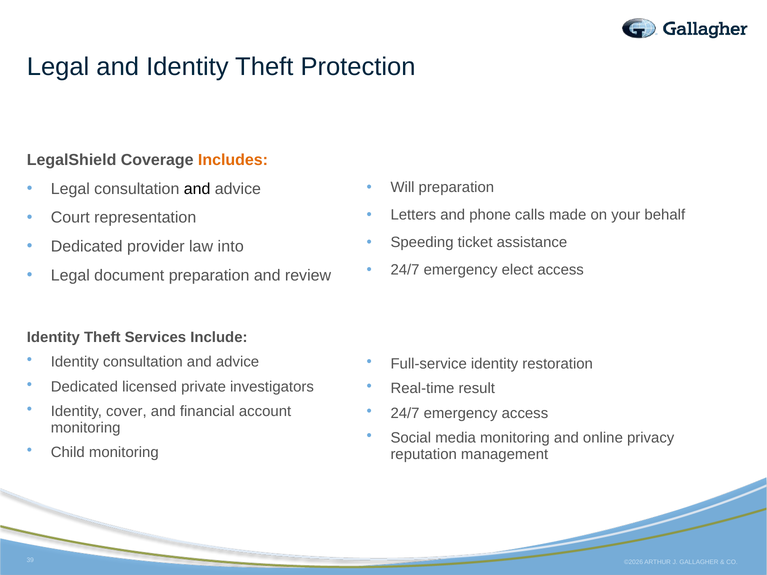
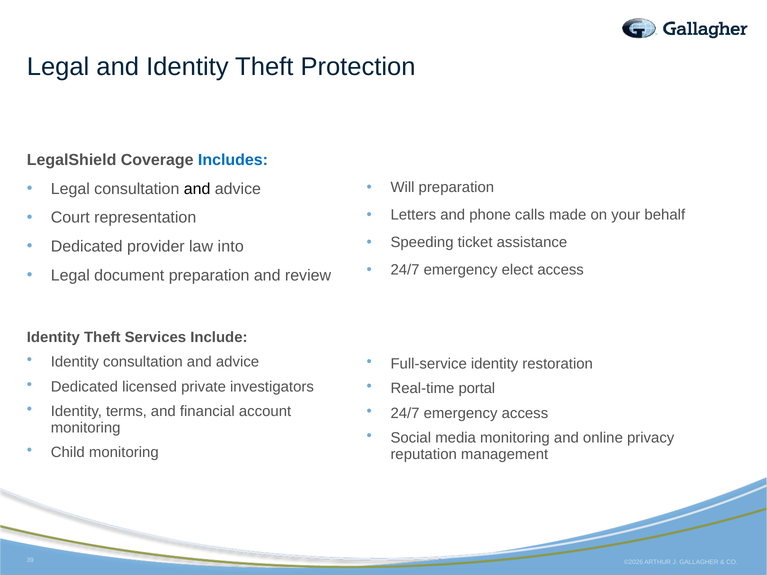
Includes colour: orange -> blue
result: result -> portal
cover: cover -> terms
